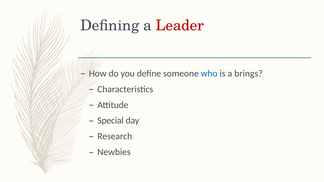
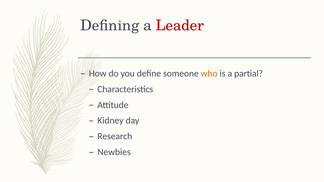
who colour: blue -> orange
brings: brings -> partial
Special: Special -> Kidney
